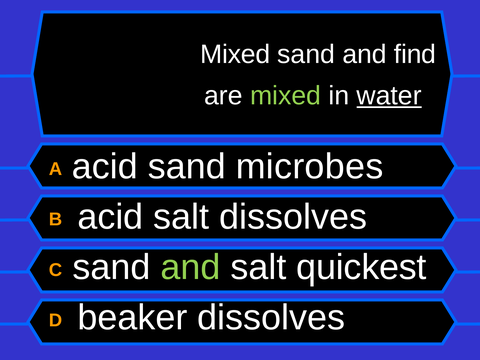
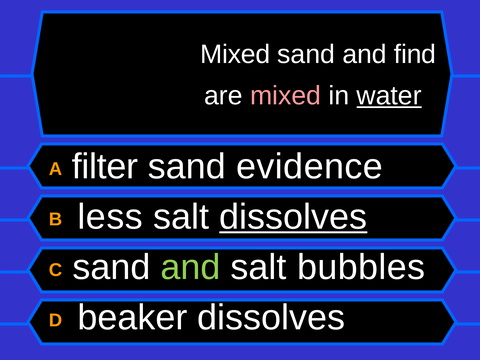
mixed at (286, 96) colour: light green -> pink
A acid: acid -> filter
microbes: microbes -> evidence
B acid: acid -> less
dissolves at (293, 217) underline: none -> present
quickest: quickest -> bubbles
